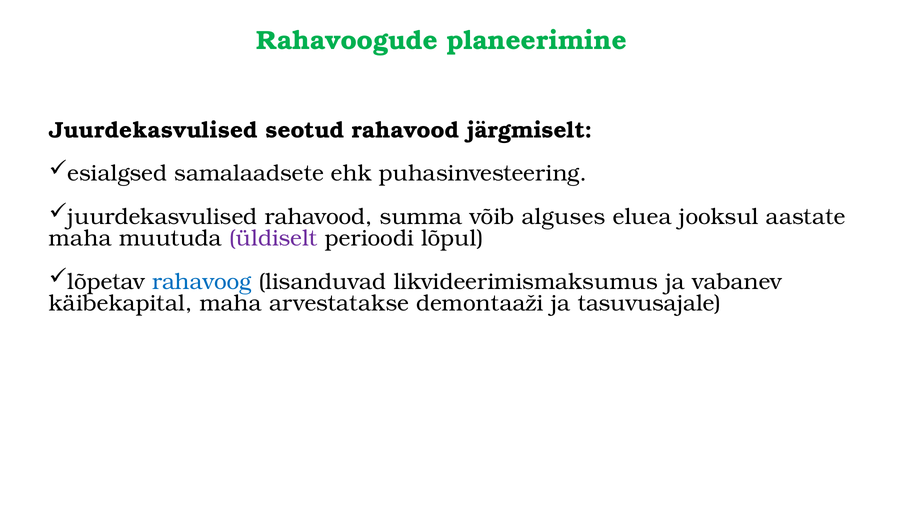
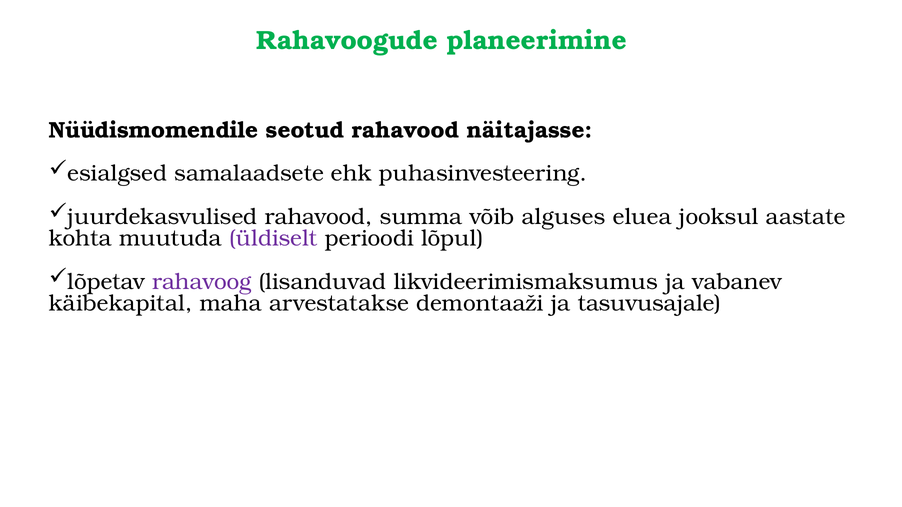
Juurdekasvulised at (154, 130): Juurdekasvulised -> Nüüdismomendile
järgmiselt: järgmiselt -> näitajasse
maha at (80, 239): maha -> kohta
rahavoog colour: blue -> purple
